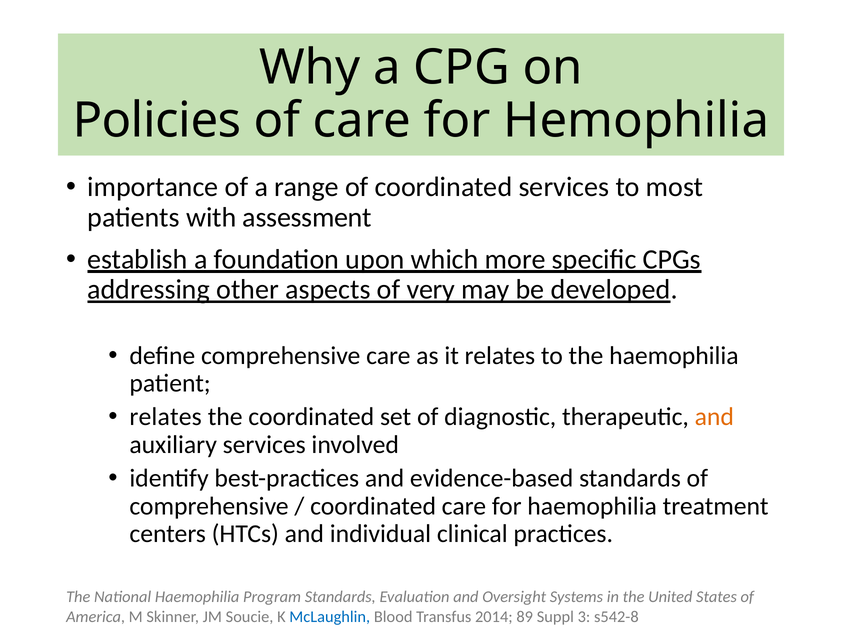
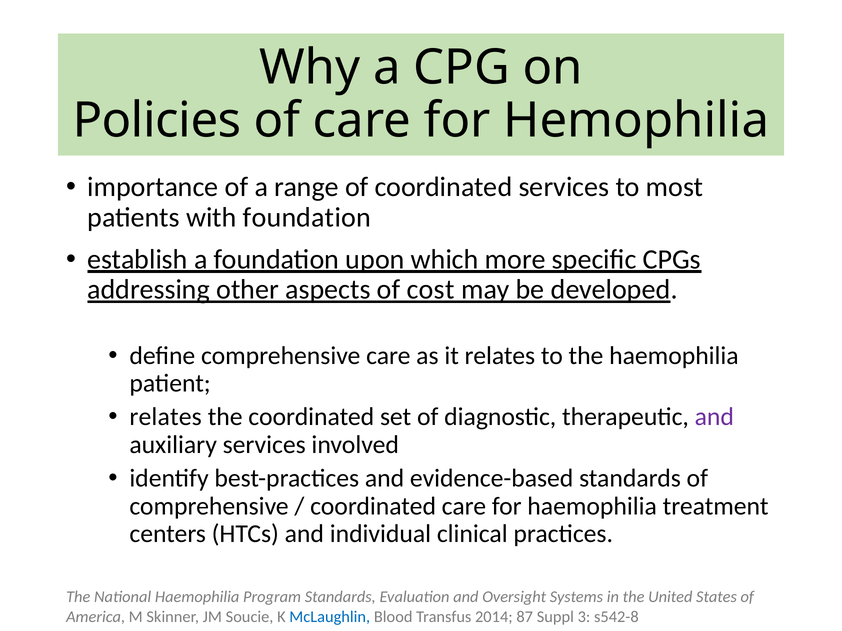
with assessment: assessment -> foundation
very: very -> cost
and at (714, 417) colour: orange -> purple
89: 89 -> 87
